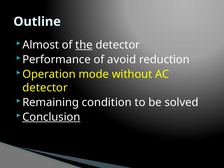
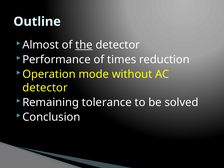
avoid: avoid -> times
condition: condition -> tolerance
Conclusion underline: present -> none
